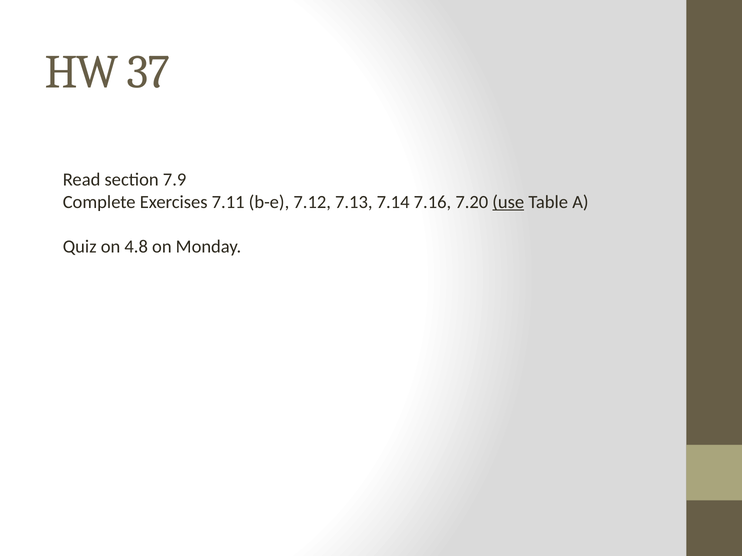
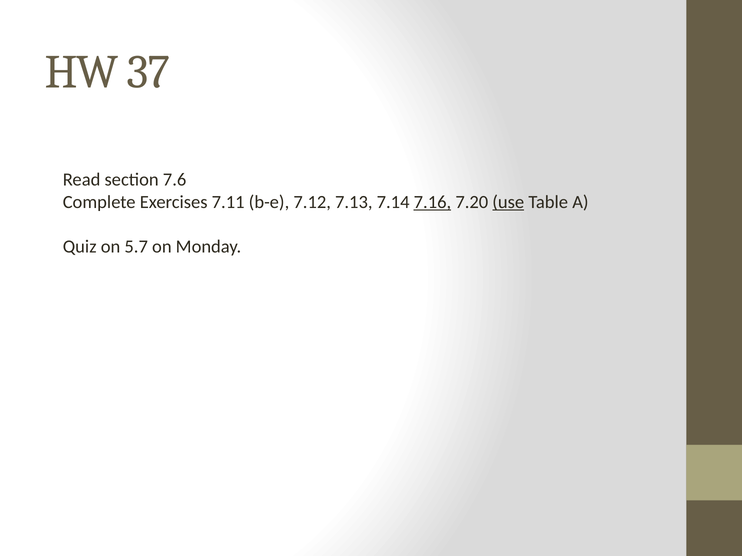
7.9: 7.9 -> 7.6
7.16 underline: none -> present
4.8: 4.8 -> 5.7
